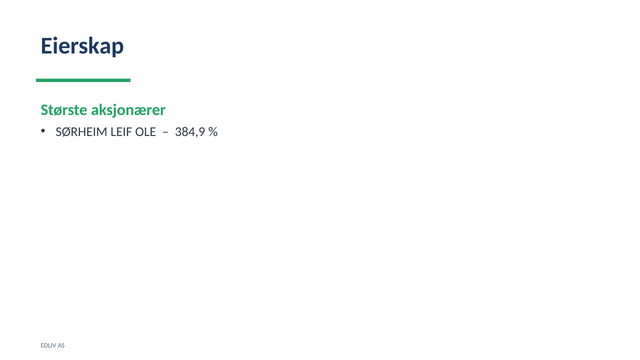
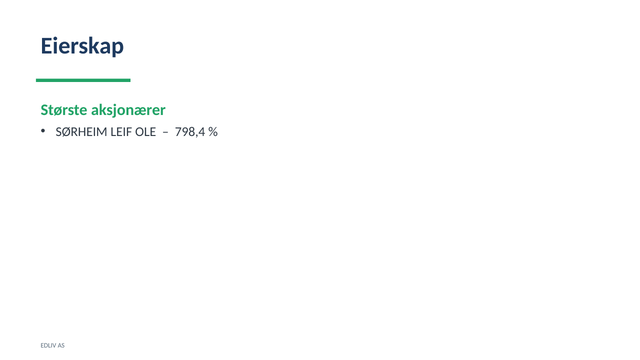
384,9: 384,9 -> 798,4
